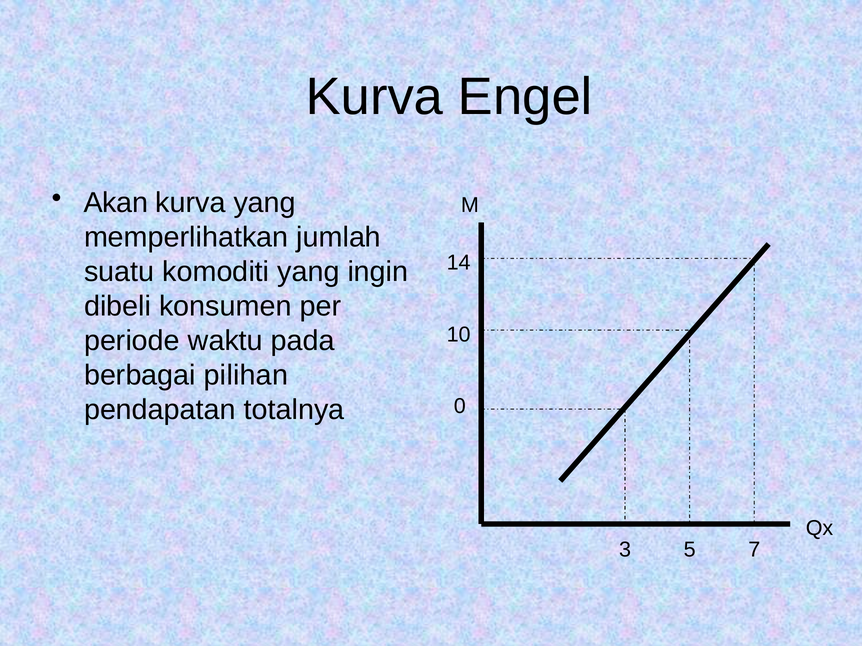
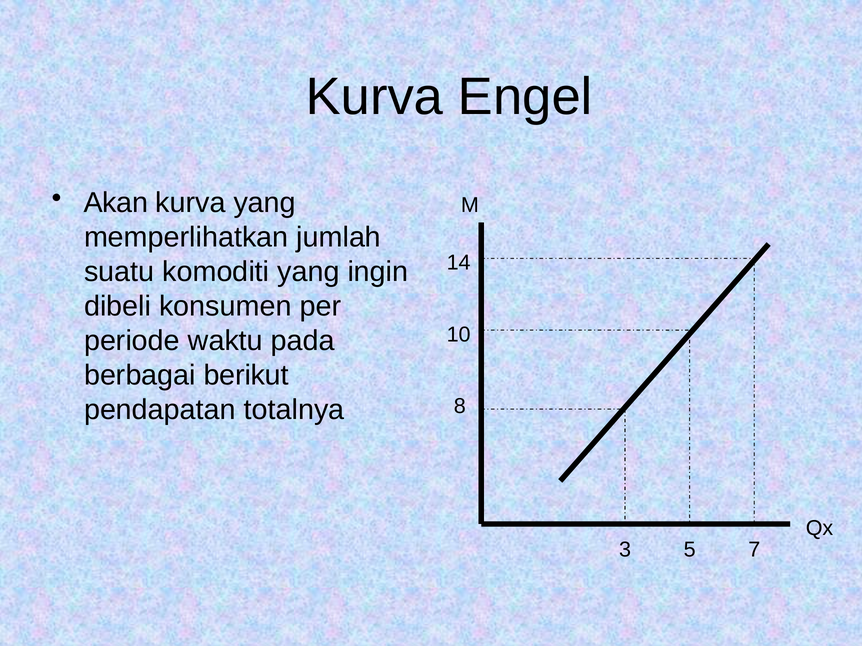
pilihan: pilihan -> berikut
0: 0 -> 8
